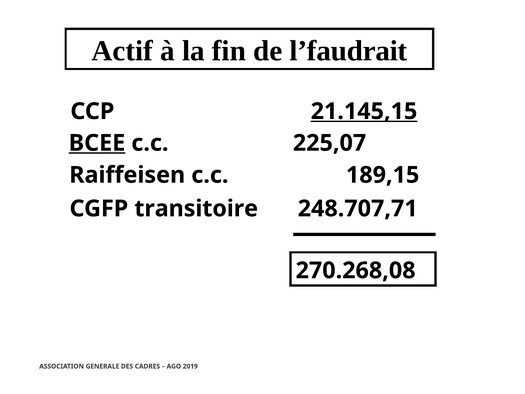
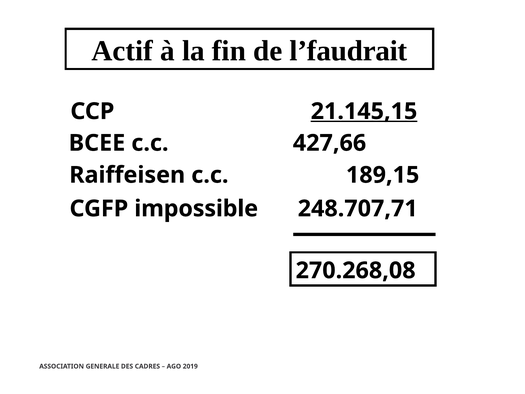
BCEE underline: present -> none
225,07: 225,07 -> 427,66
transitoire: transitoire -> impossible
